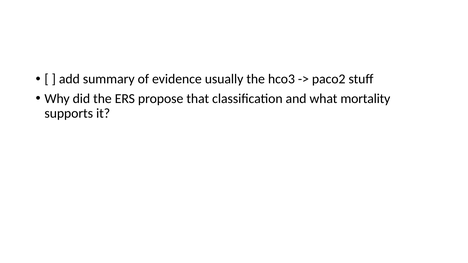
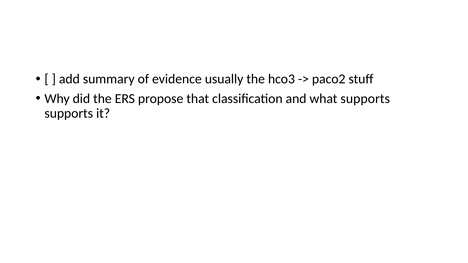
what mortality: mortality -> supports
